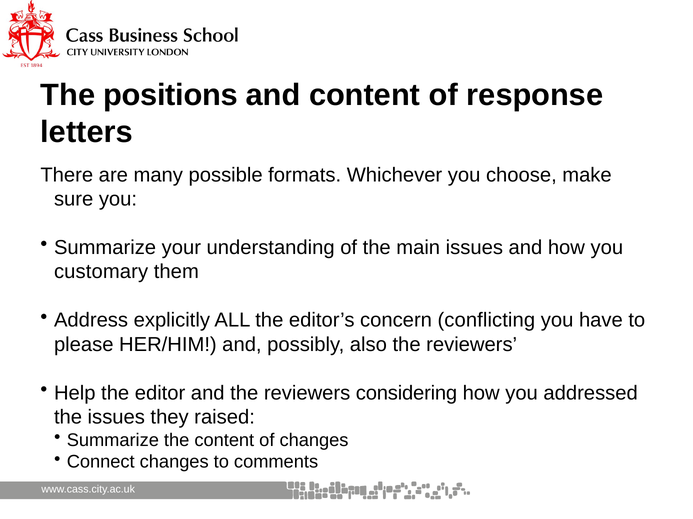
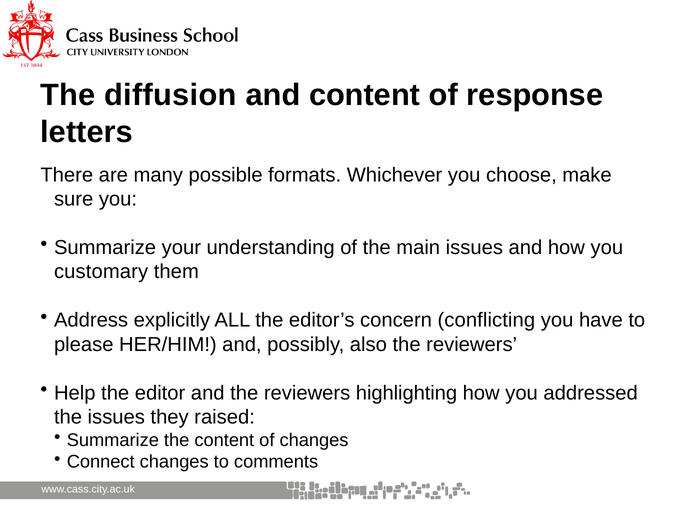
positions: positions -> diffusion
considering: considering -> highlighting
